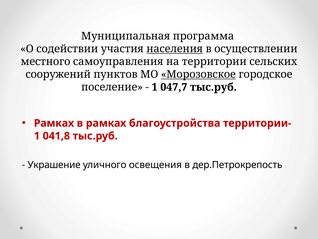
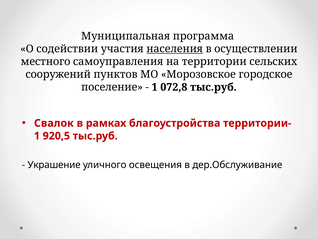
Морозовское underline: present -> none
047,7: 047,7 -> 072,8
Рамках at (54, 123): Рамках -> Свалок
041,8: 041,8 -> 920,5
дер.Петрокрепость: дер.Петрокрепость -> дер.Обслуживание
